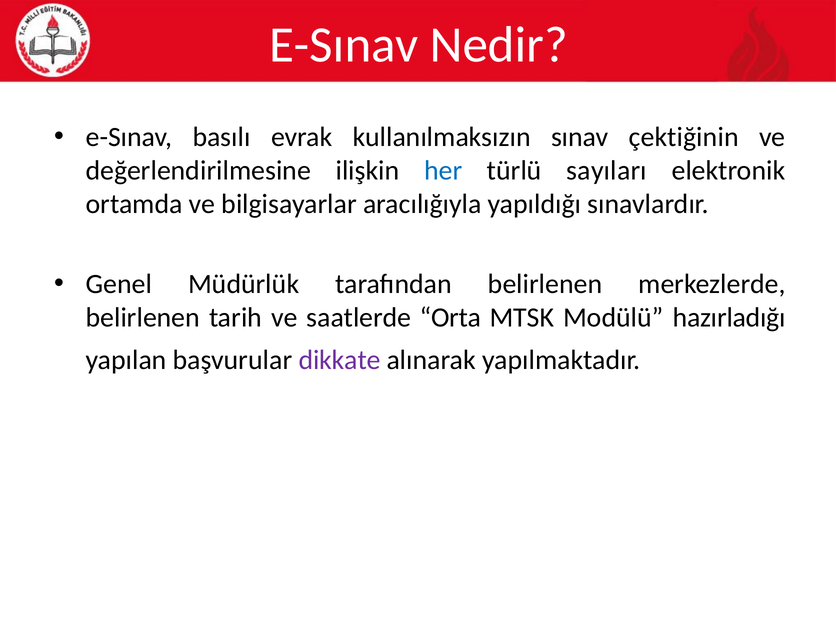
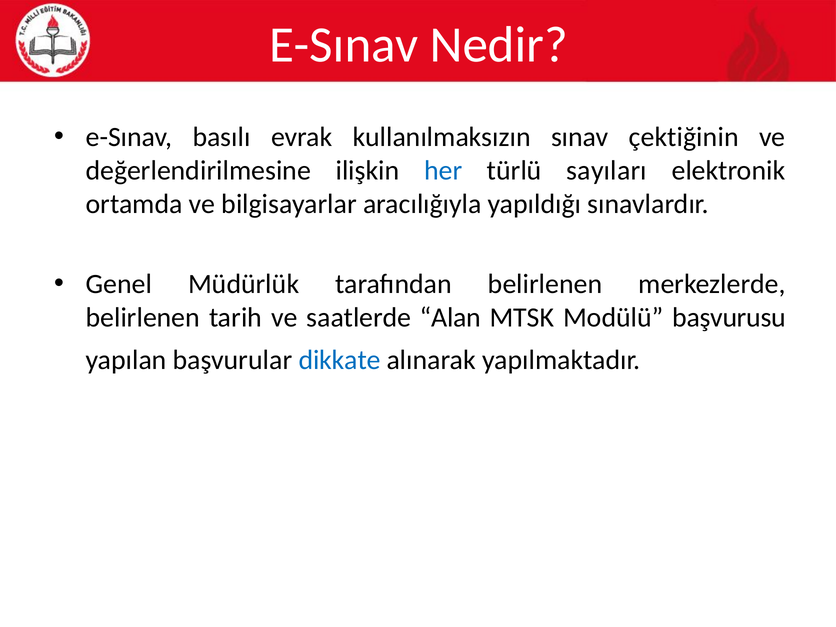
Orta: Orta -> Alan
hazırladığı: hazırladığı -> başvurusu
dikkate colour: purple -> blue
